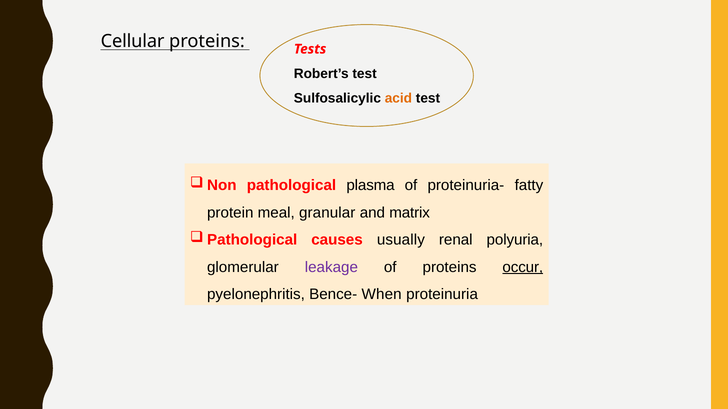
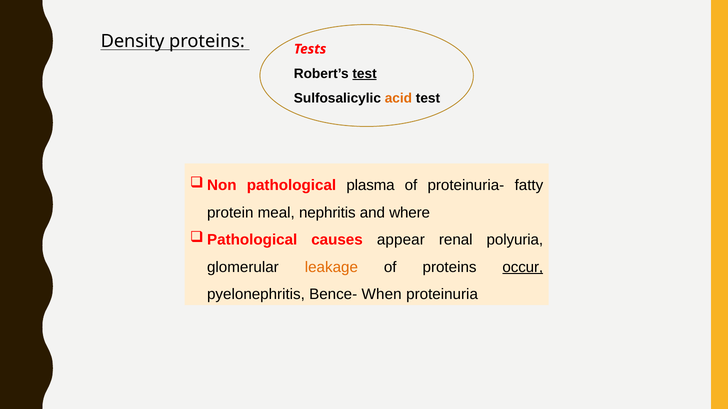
Cellular: Cellular -> Density
test at (365, 74) underline: none -> present
granular: granular -> nephritis
matrix: matrix -> where
usually: usually -> appear
leakage colour: purple -> orange
